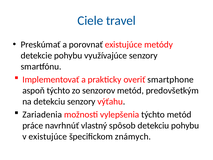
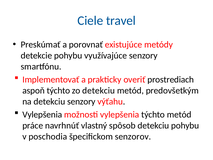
smartphone: smartphone -> prostrediach
zo senzorov: senzorov -> detekciu
Zariadenia at (42, 114): Zariadenia -> Vylepšenia
v existujúce: existujúce -> poschodia
známych: známych -> senzorov
